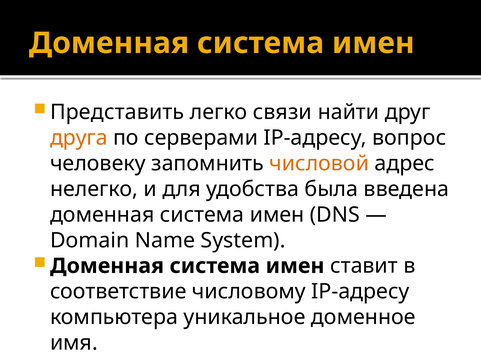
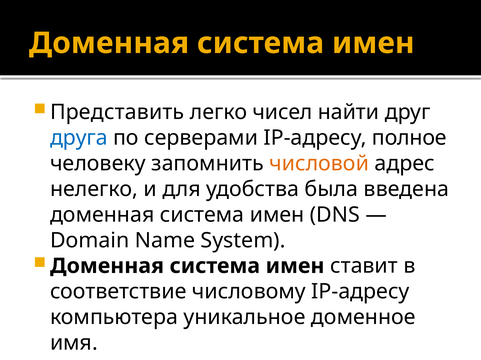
связи: связи -> чисел
друга colour: orange -> blue
вопрос: вопрос -> полное
